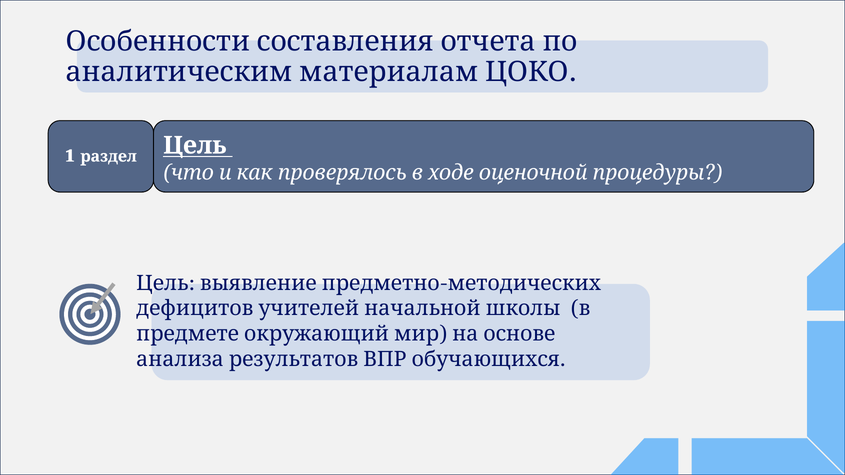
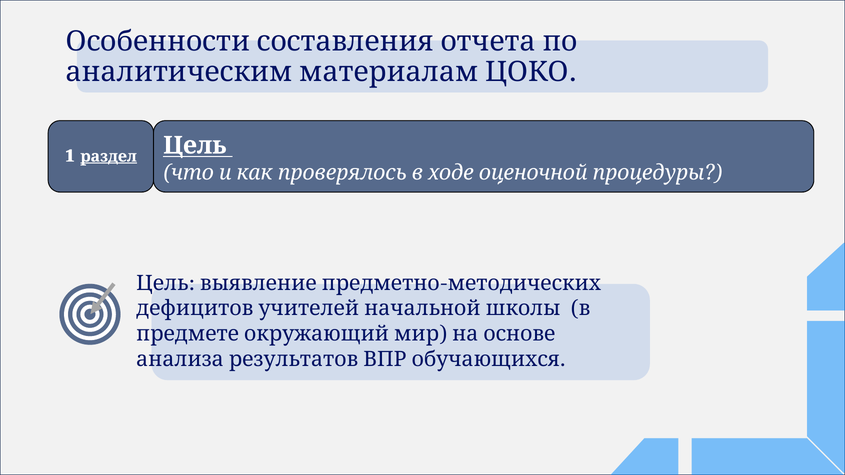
раздел underline: none -> present
